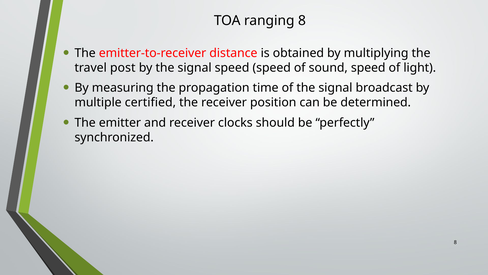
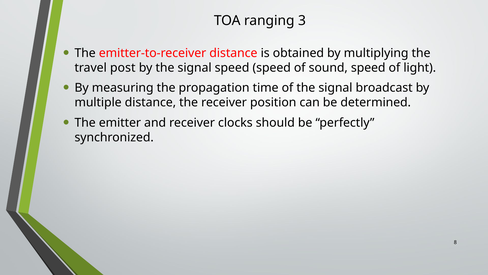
ranging 8: 8 -> 3
multiple certified: certified -> distance
